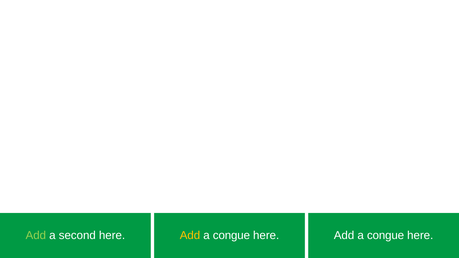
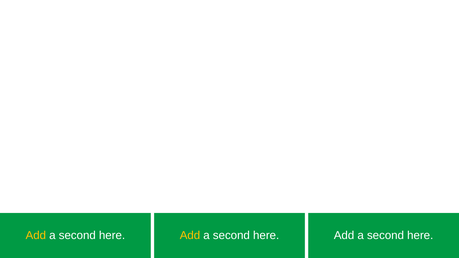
Add at (36, 236) colour: light green -> yellow
congue at (231, 236): congue -> second
congue at (386, 236): congue -> second
